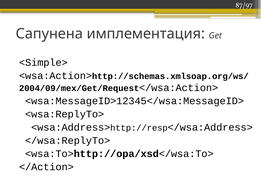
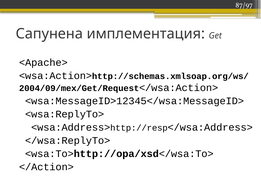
<Simple>: <Simple> -> <Apache>
